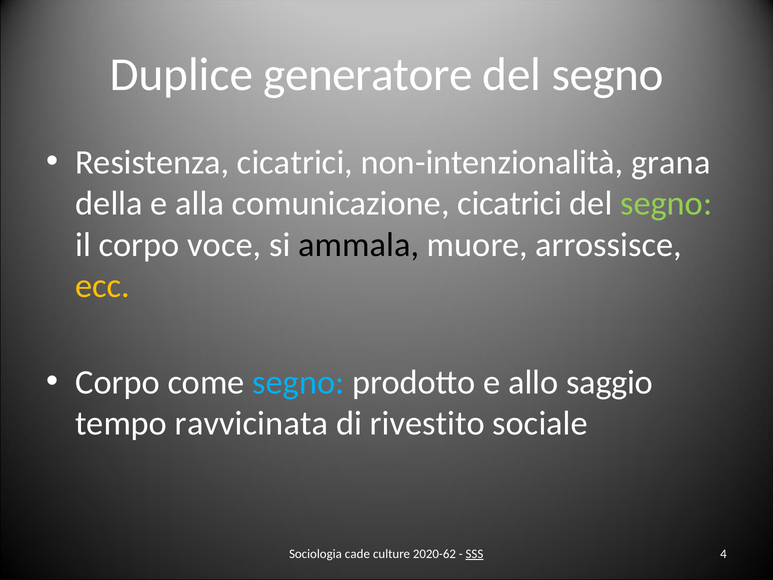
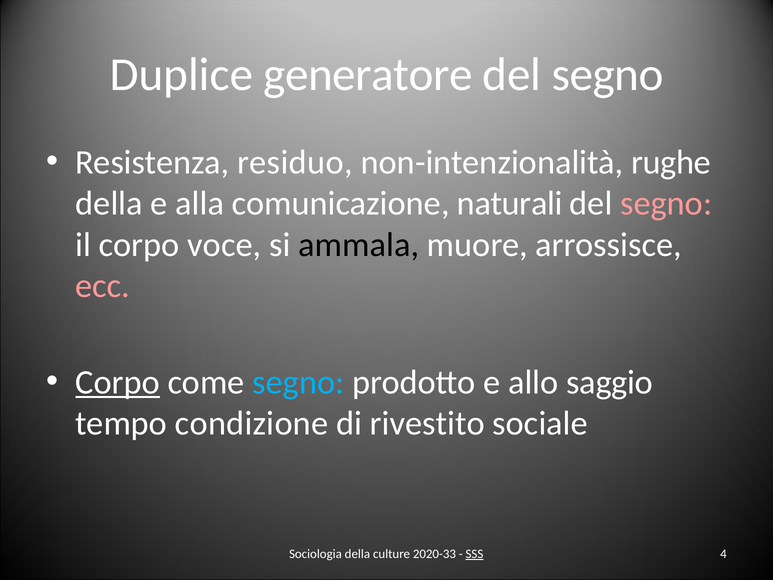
Resistenza cicatrici: cicatrici -> residuo
grana: grana -> rughe
comunicazione cicatrici: cicatrici -> naturali
segno at (666, 203) colour: light green -> pink
ecc colour: yellow -> pink
Corpo at (118, 382) underline: none -> present
ravvicinata: ravvicinata -> condizione
Sociologia cade: cade -> della
2020-62: 2020-62 -> 2020-33
